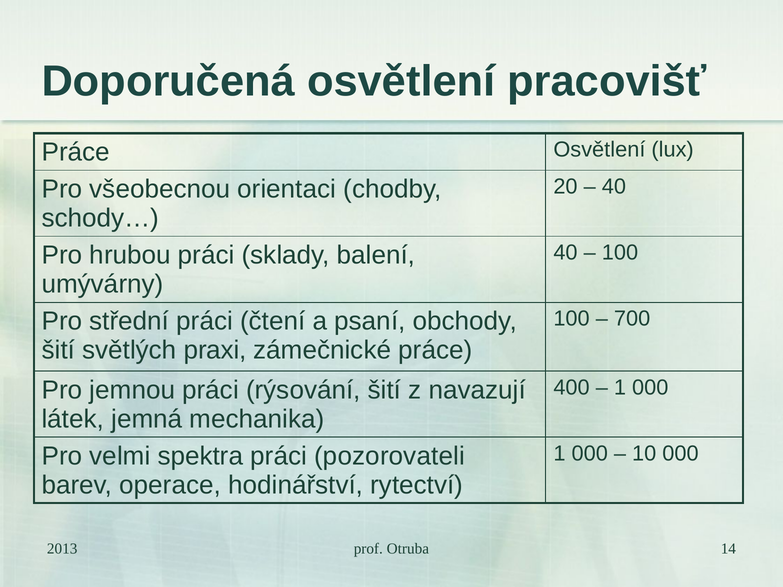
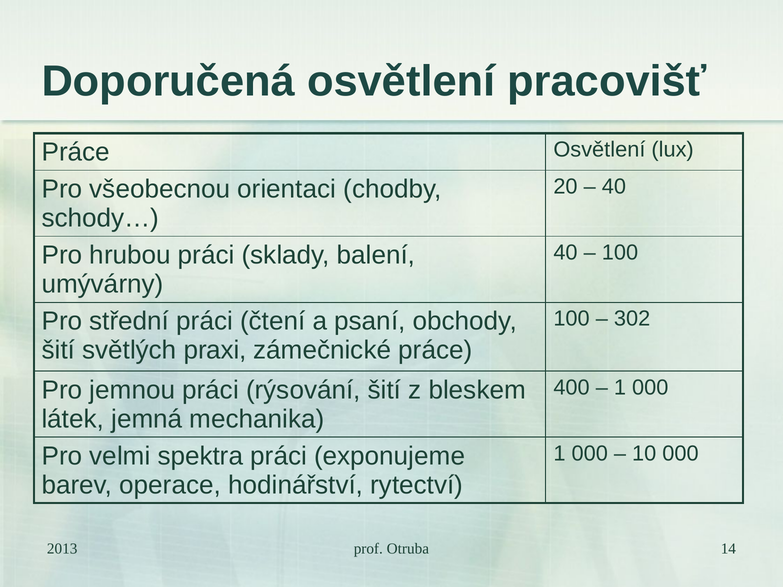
700: 700 -> 302
navazují: navazují -> bleskem
pozorovateli: pozorovateli -> exponujeme
